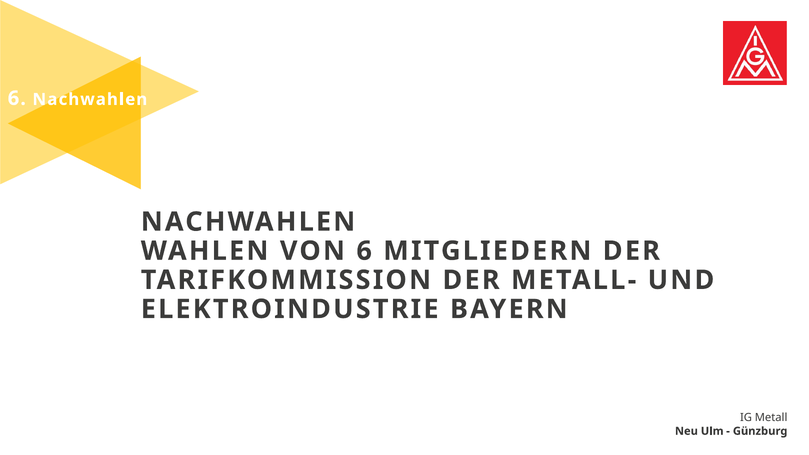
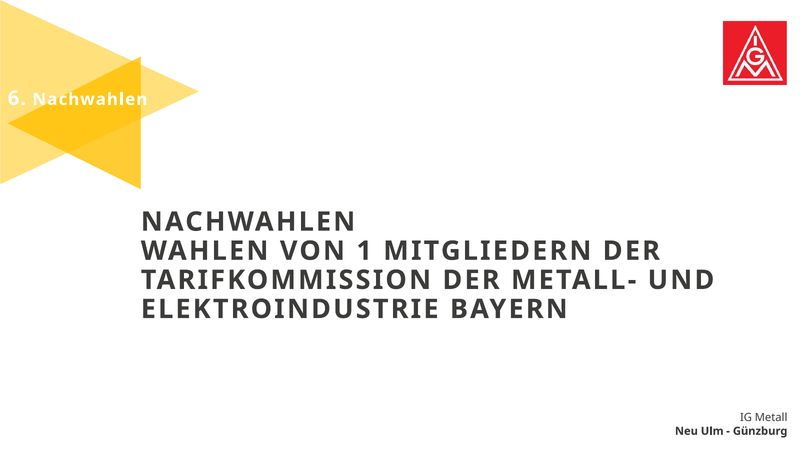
VON 6: 6 -> 1
